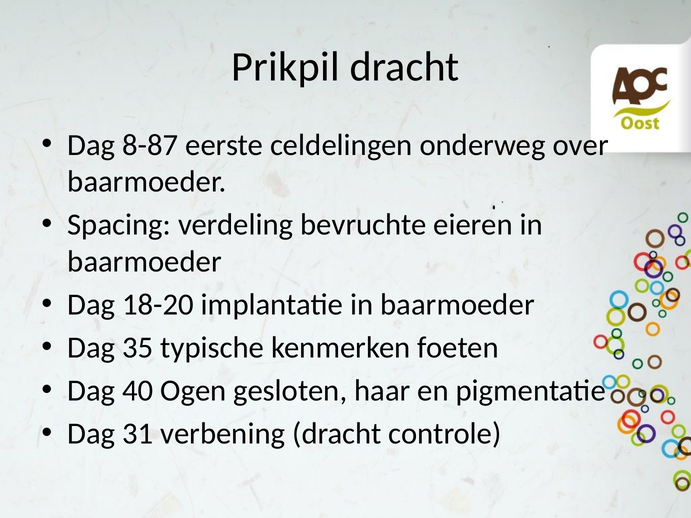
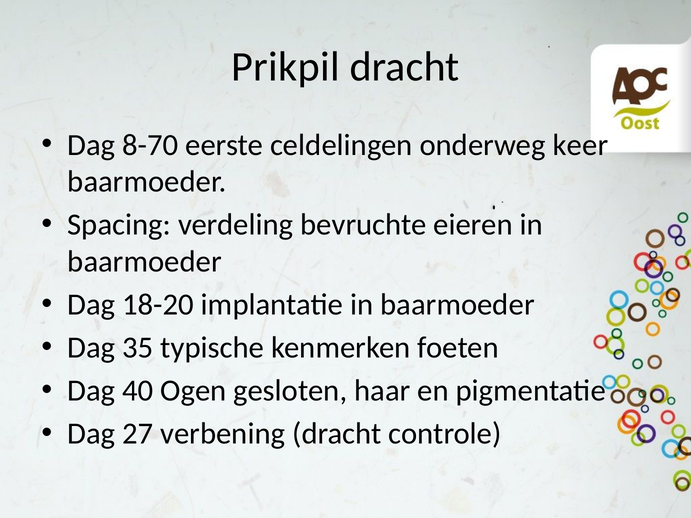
8-87: 8-87 -> 8-70
over: over -> keer
31: 31 -> 27
